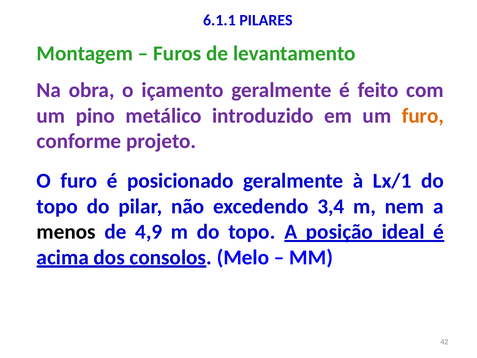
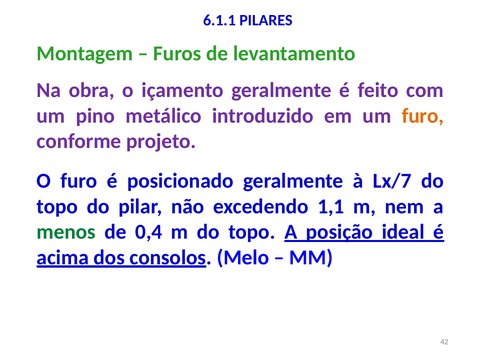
Lx/1: Lx/1 -> Lx/7
3,4: 3,4 -> 1,1
menos colour: black -> green
4,9: 4,9 -> 0,4
